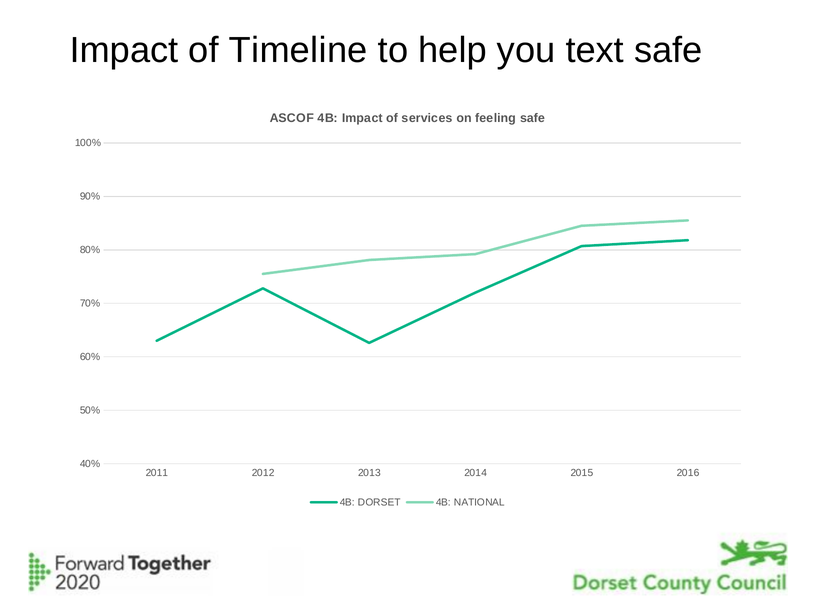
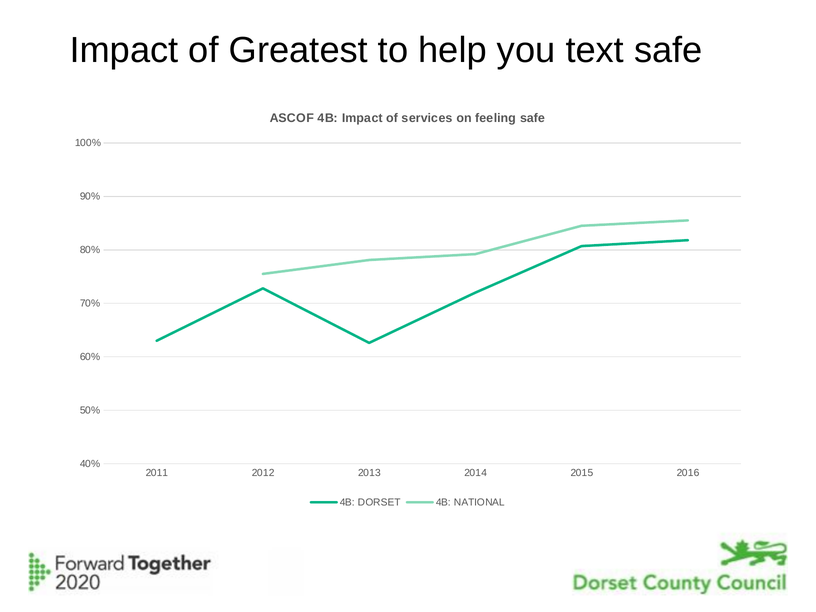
Timeline: Timeline -> Greatest
